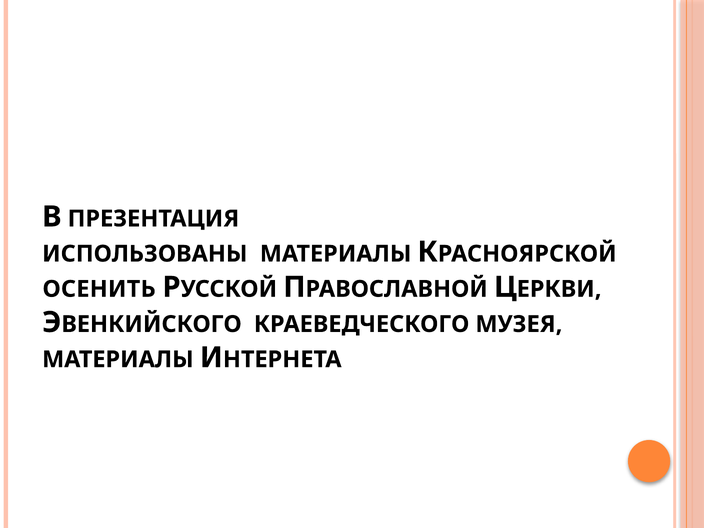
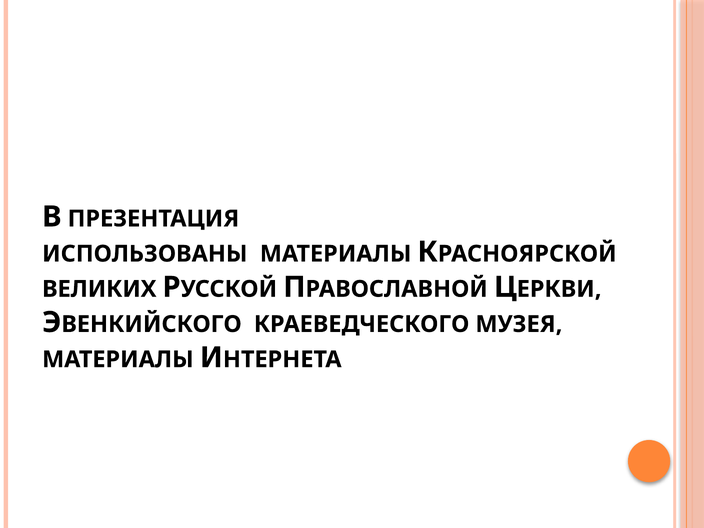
ОСЕНИТЬ: ОСЕНИТЬ -> ВЕЛИКИХ
